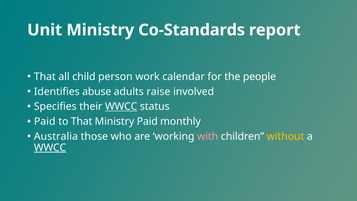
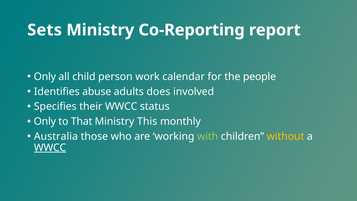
Unit: Unit -> Sets
Co-Standards: Co-Standards -> Co-Reporting
That at (45, 77): That -> Only
raise: raise -> does
WWCC at (121, 106) underline: present -> none
Paid at (45, 121): Paid -> Only
Ministry Paid: Paid -> This
with colour: pink -> light green
